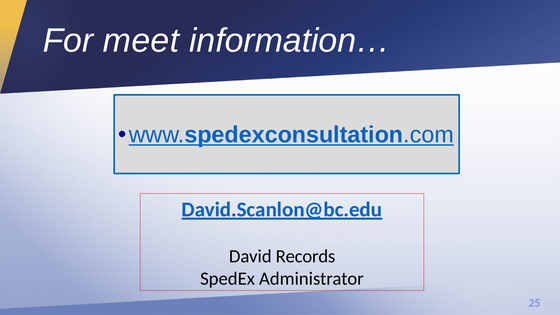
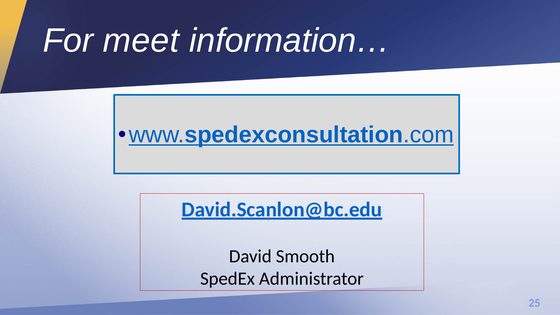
Records: Records -> Smooth
